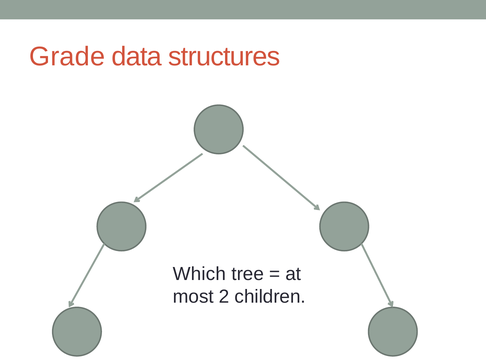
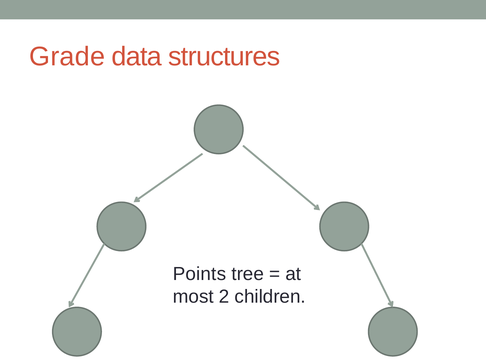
Which: Which -> Points
